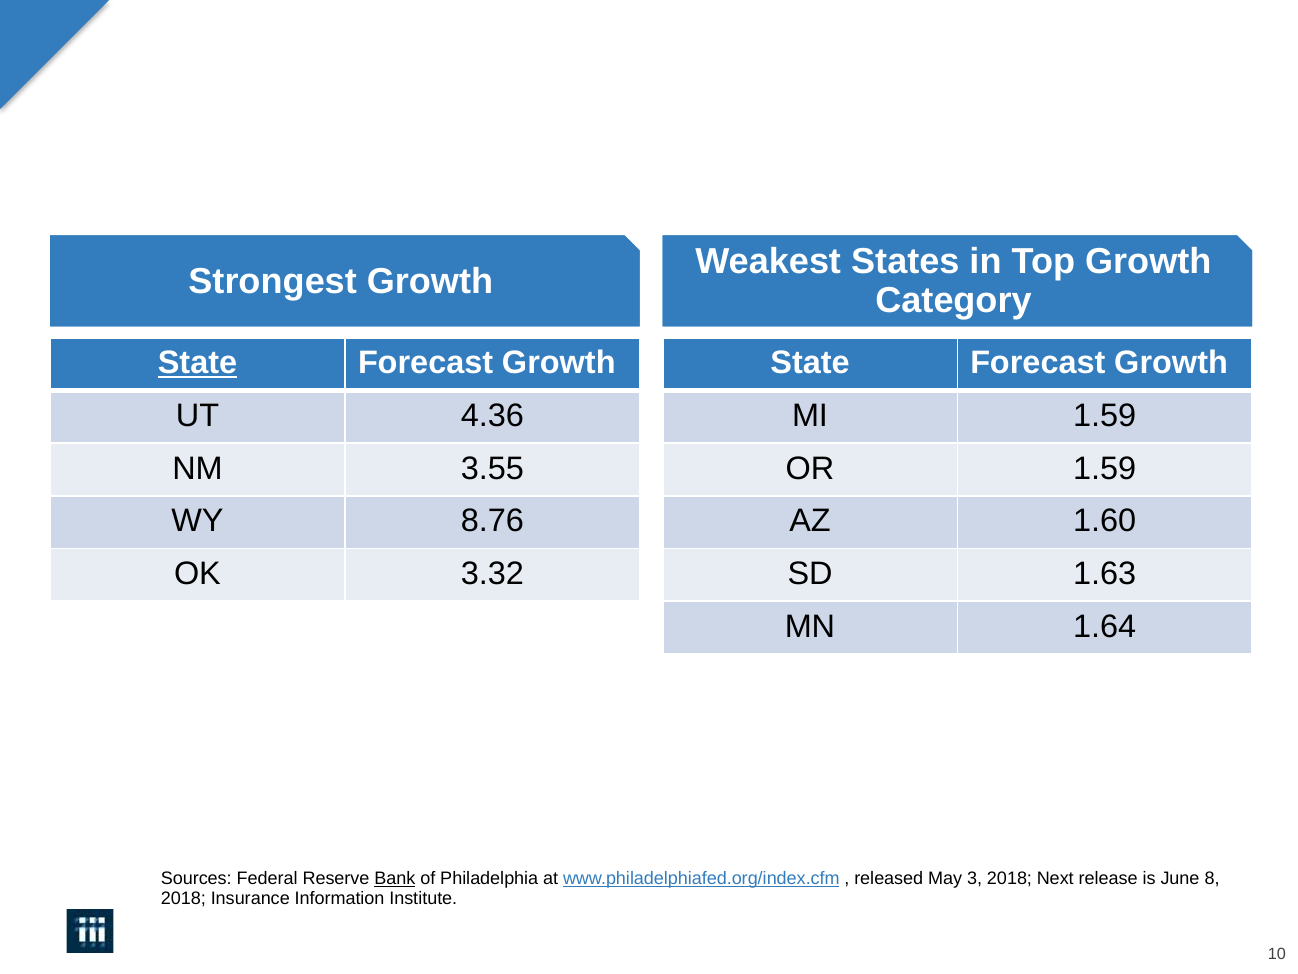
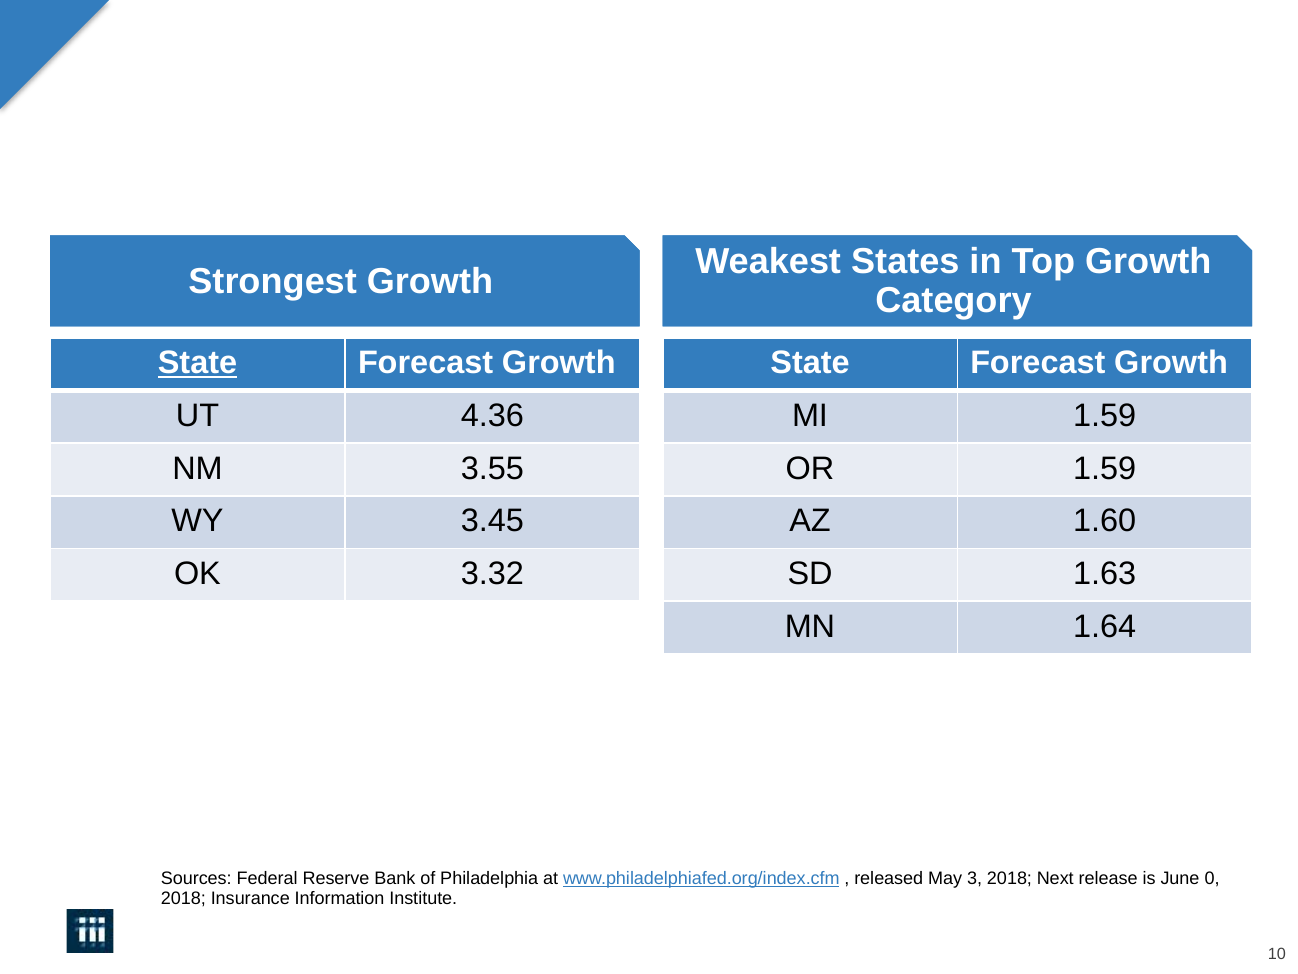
8.76: 8.76 -> 3.45
Bank underline: present -> none
8: 8 -> 0
